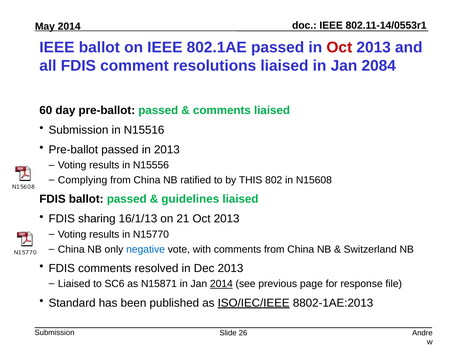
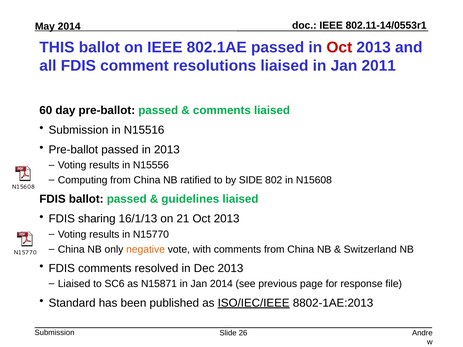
IEEE at (57, 47): IEEE -> THIS
2084: 2084 -> 2011
Complying: Complying -> Computing
THIS: THIS -> SIDE
negative colour: blue -> orange
2014 at (221, 284) underline: present -> none
